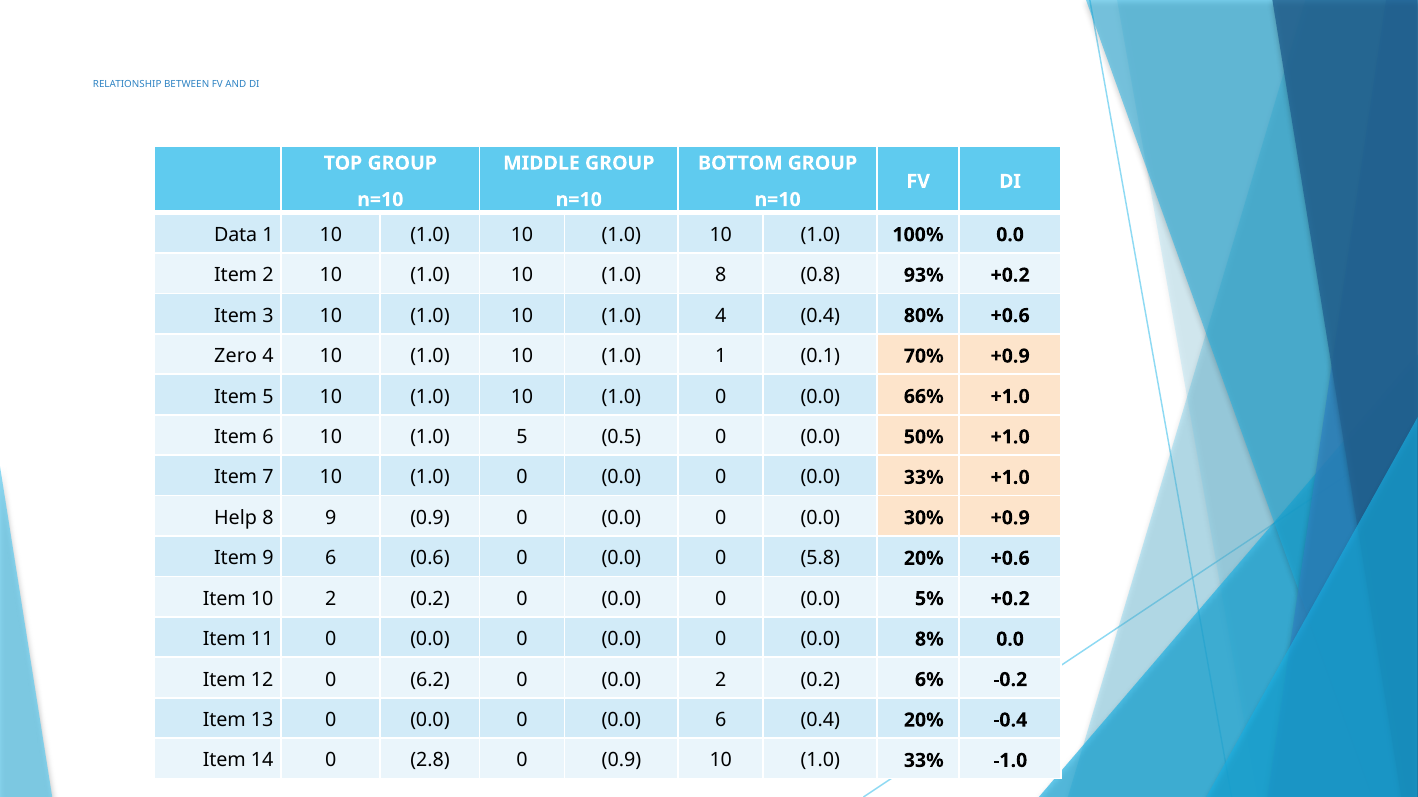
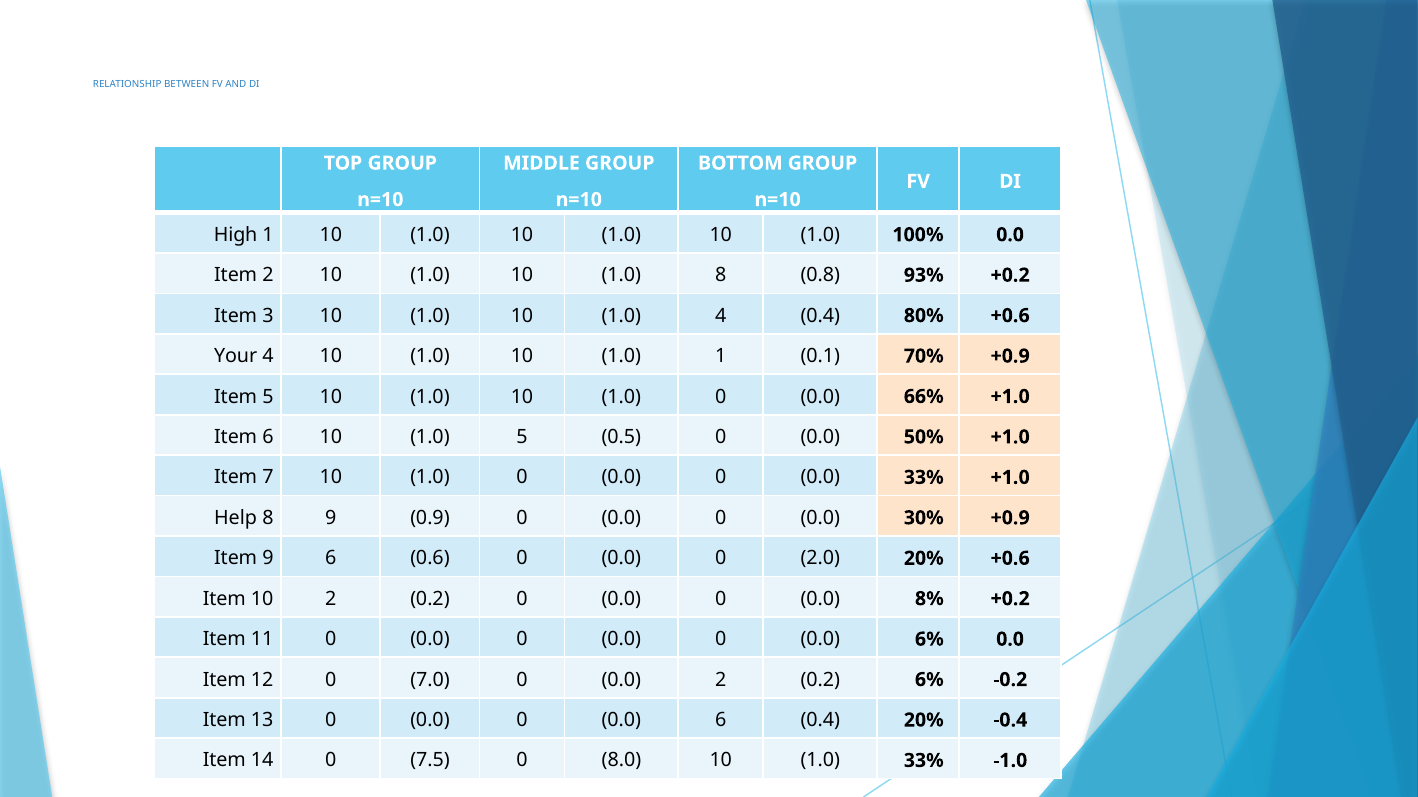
Data: Data -> High
Zero: Zero -> Your
5.8: 5.8 -> 2.0
5%: 5% -> 8%
0.0 8%: 8% -> 6%
6.2: 6.2 -> 7.0
2.8: 2.8 -> 7.5
0 0.9: 0.9 -> 8.0
